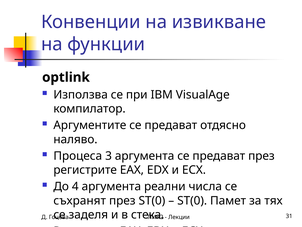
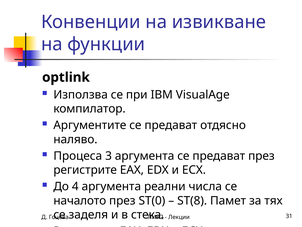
съхранят: съхранят -> началото
ST(0 at (192, 200): ST(0 -> ST(8
